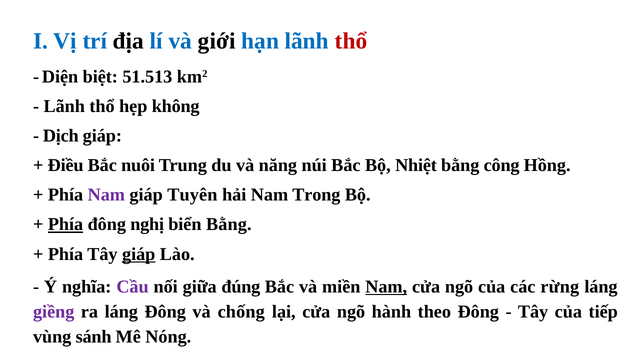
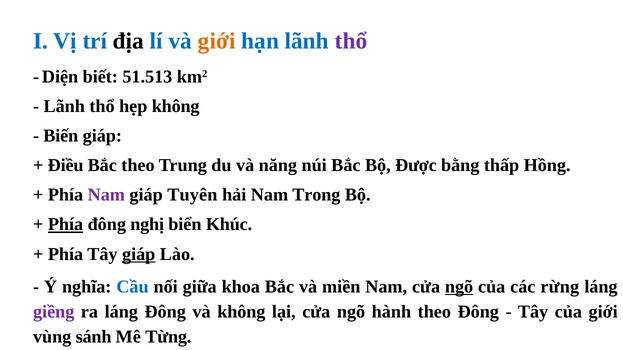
giới at (217, 41) colour: black -> orange
thổ at (351, 41) colour: red -> purple
biệt: biệt -> biết
Dịch: Dịch -> Biến
Bắc nuôi: nuôi -> theo
Nhiệt: Nhiệt -> Được
công: công -> thấp
biển Bằng: Bằng -> Khúc
Cầu colour: purple -> blue
đúng: đúng -> khoa
Nam at (386, 287) underline: present -> none
ngõ at (459, 287) underline: none -> present
và chống: chống -> không
của tiếp: tiếp -> giới
Nóng: Nóng -> Từng
